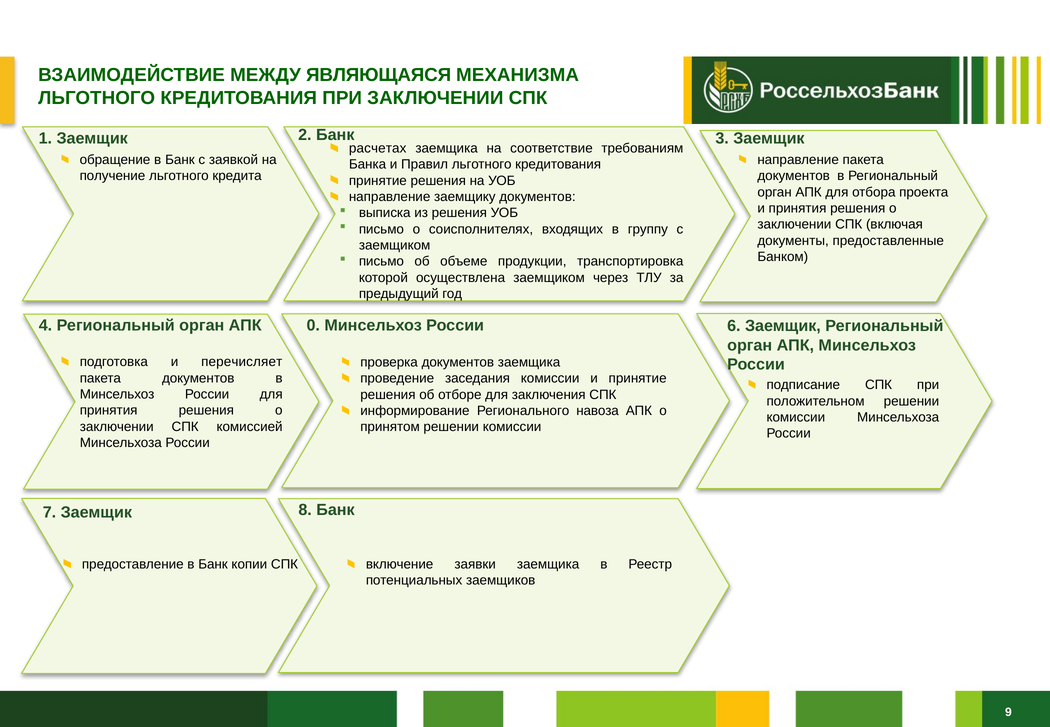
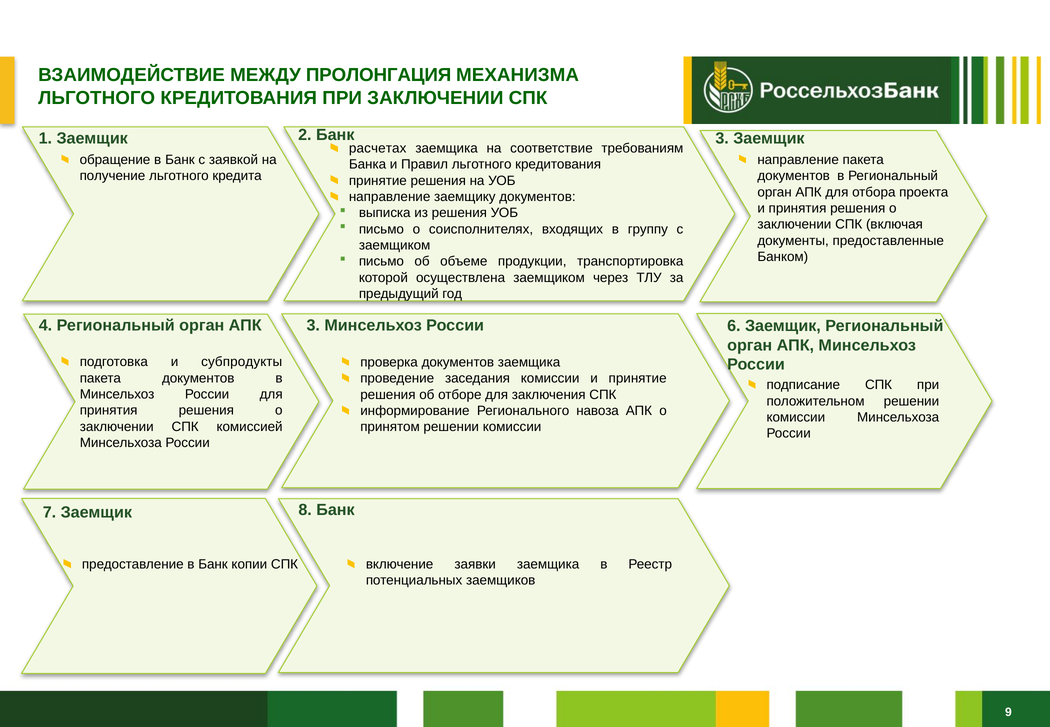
ЯВЛЯЮЩАЯСЯ: ЯВЛЯЮЩАЯСЯ -> ПРОЛОНГАЦИЯ
АПК 0: 0 -> 3
перечисляет: перечисляет -> субпродукты
